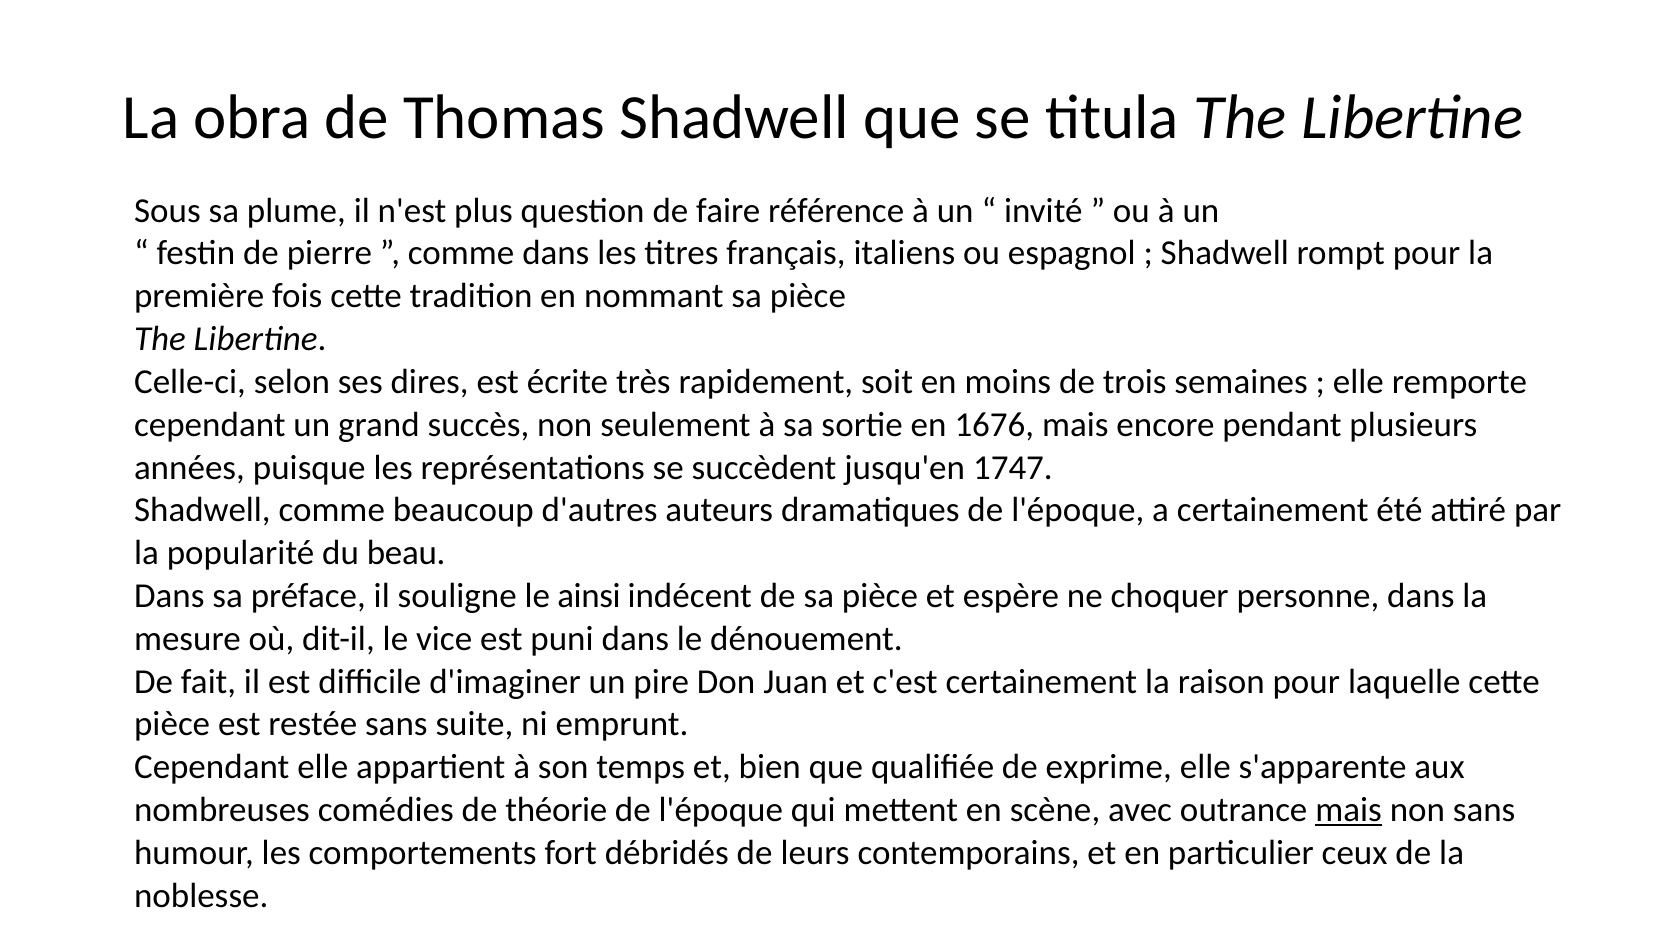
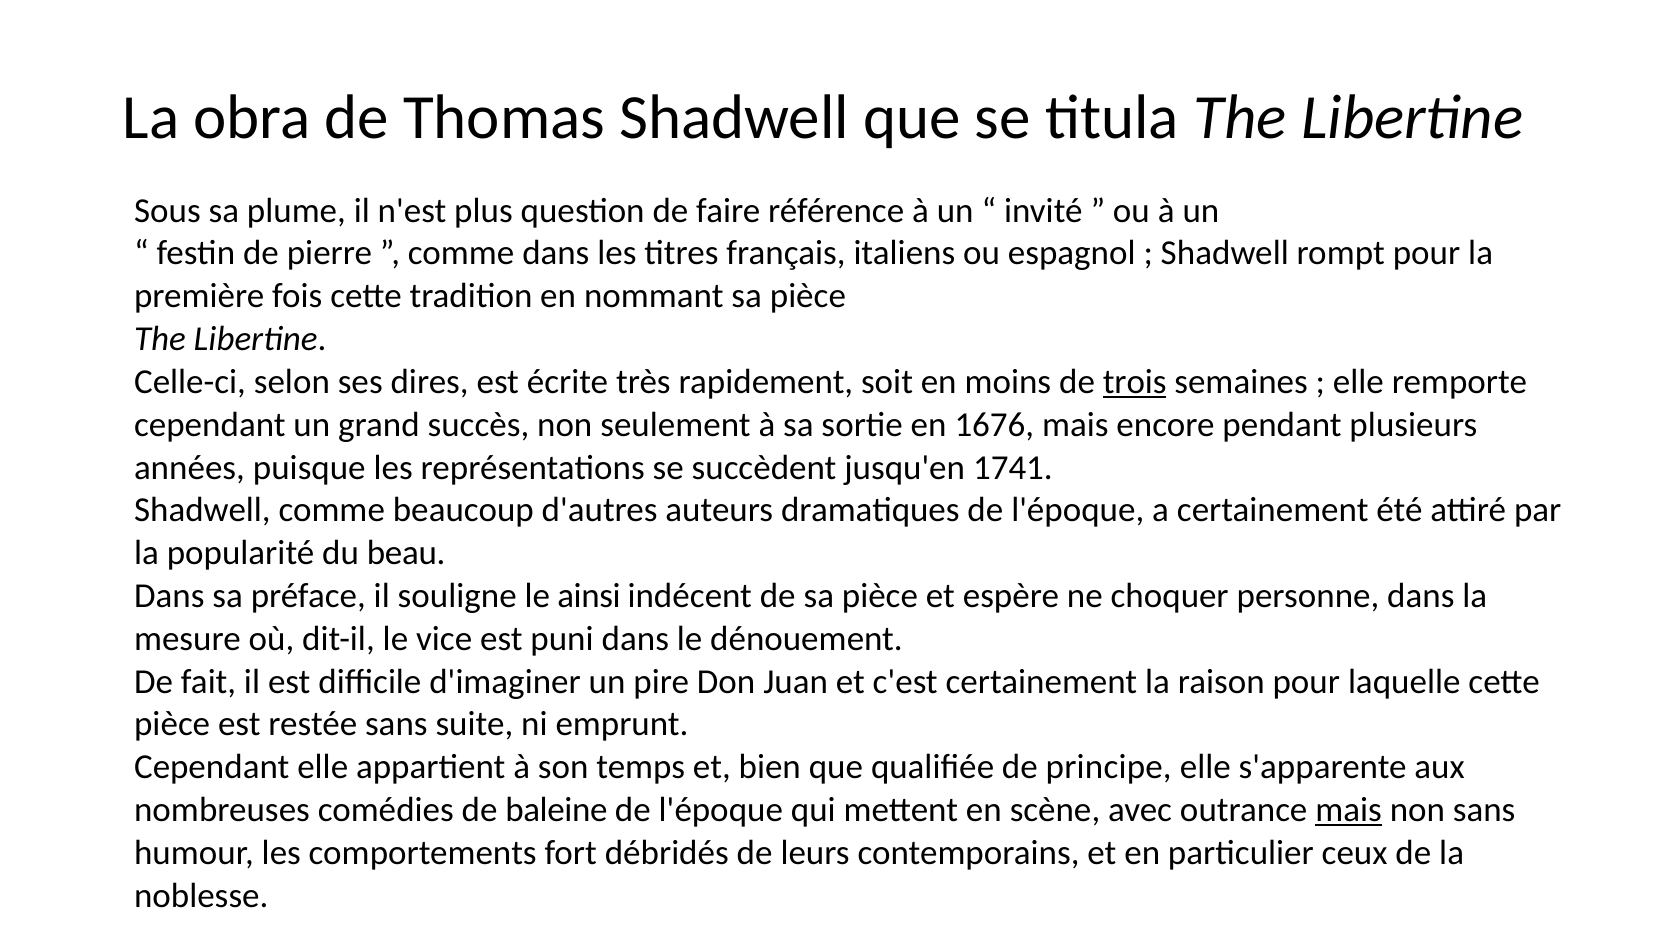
trois underline: none -> present
1747: 1747 -> 1741
exprime: exprime -> principe
théorie: théorie -> baleine
